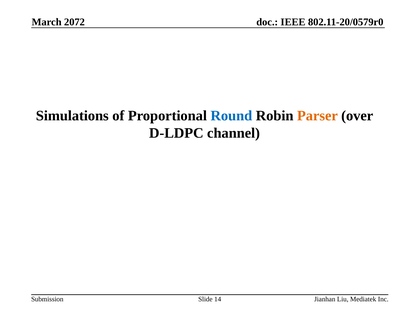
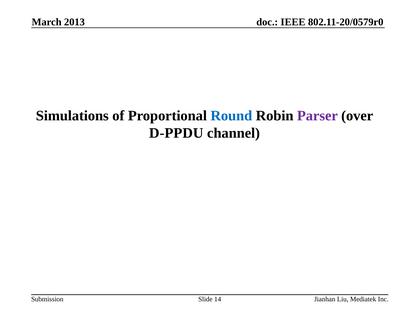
2072: 2072 -> 2013
Parser colour: orange -> purple
D-LDPC: D-LDPC -> D-PPDU
